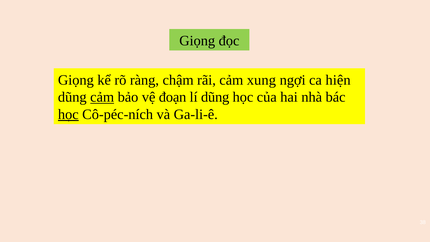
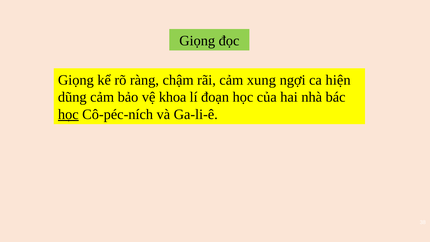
cảm at (102, 97) underline: present -> none
đoạn: đoạn -> khoa
lí dũng: dũng -> đoạn
